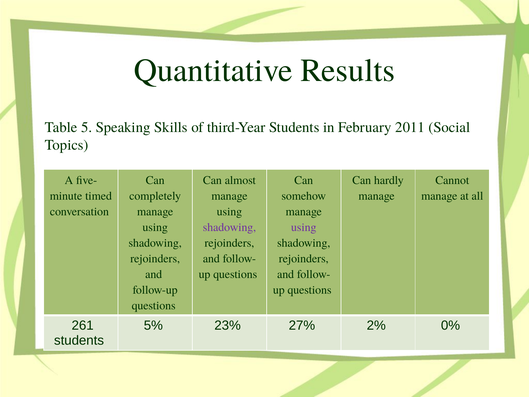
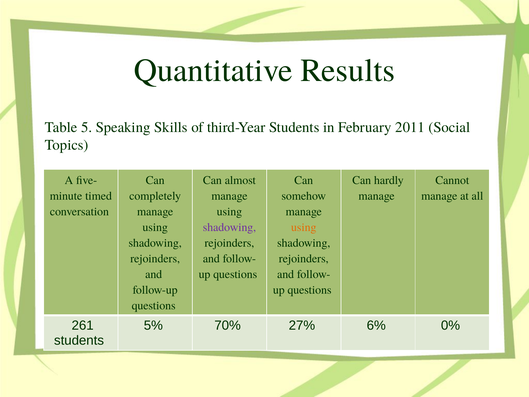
using at (304, 227) colour: purple -> orange
23%: 23% -> 70%
2%: 2% -> 6%
